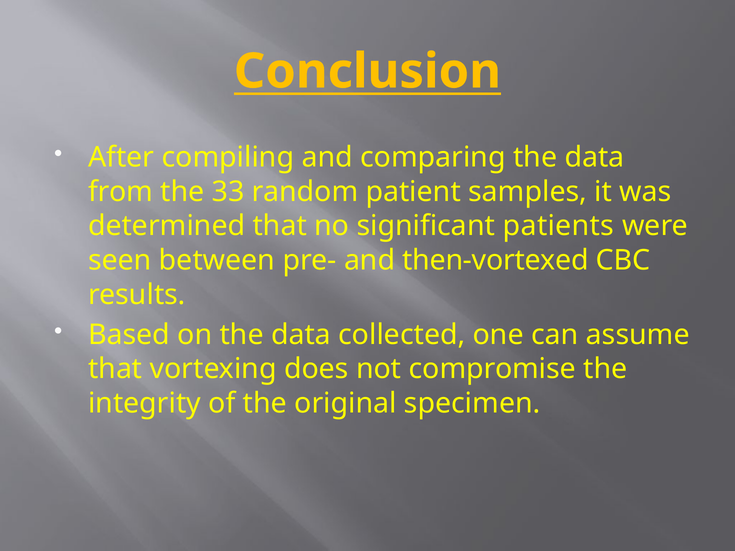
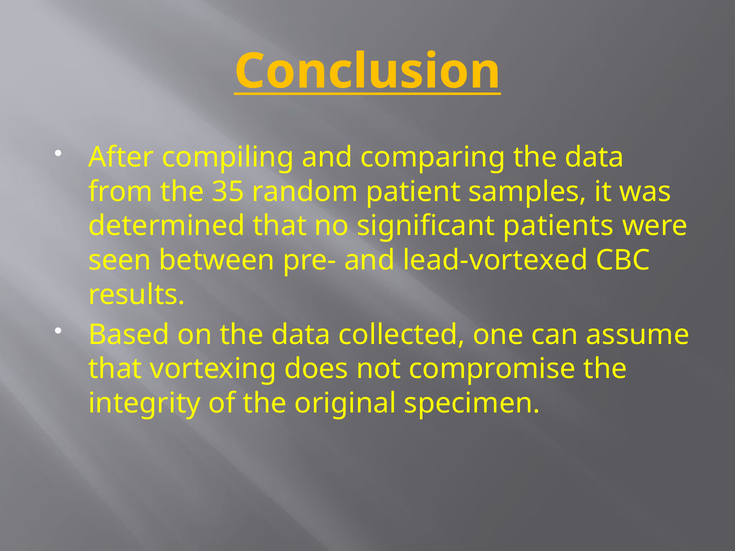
33: 33 -> 35
then-vortexed: then-vortexed -> lead-vortexed
